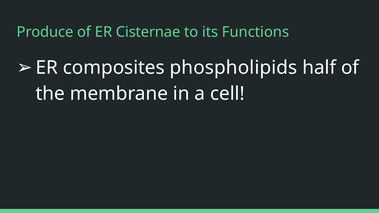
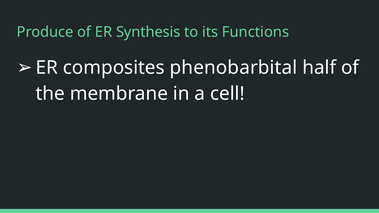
Cisternae: Cisternae -> Synthesis
phospholipids: phospholipids -> phenobarbital
